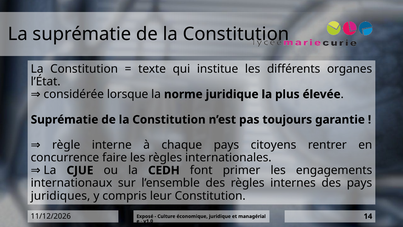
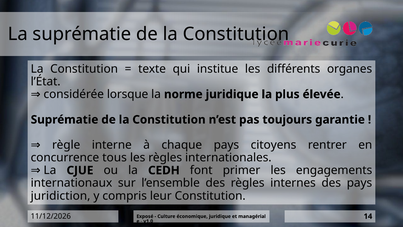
faire: faire -> tous
juridiques: juridiques -> juridiction
